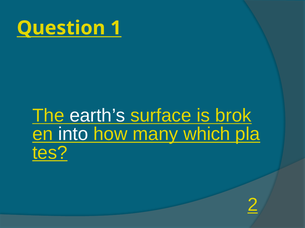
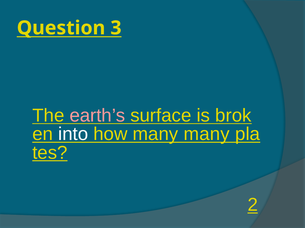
1: 1 -> 3
earth’s colour: white -> pink
many which: which -> many
